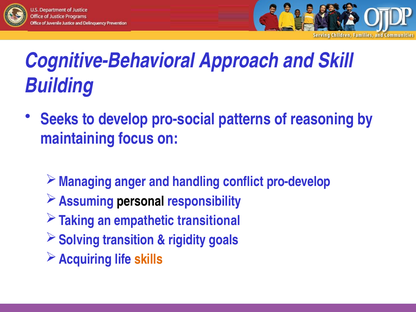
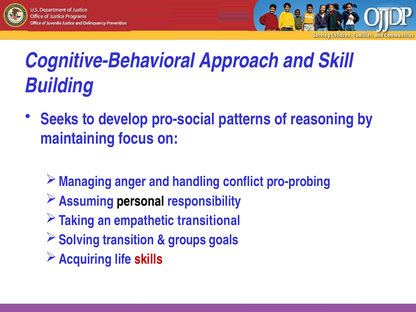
pro-develop: pro-develop -> pro-probing
rigidity: rigidity -> groups
skills colour: orange -> red
